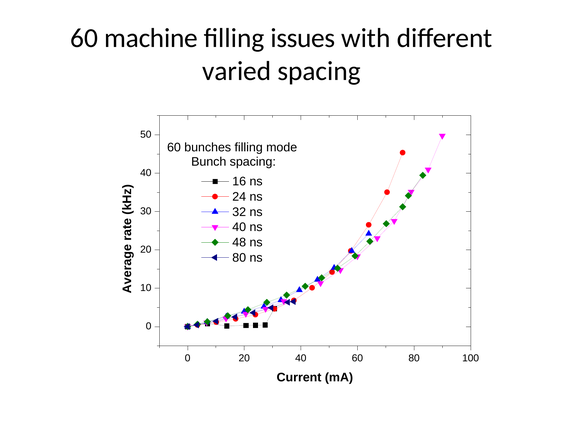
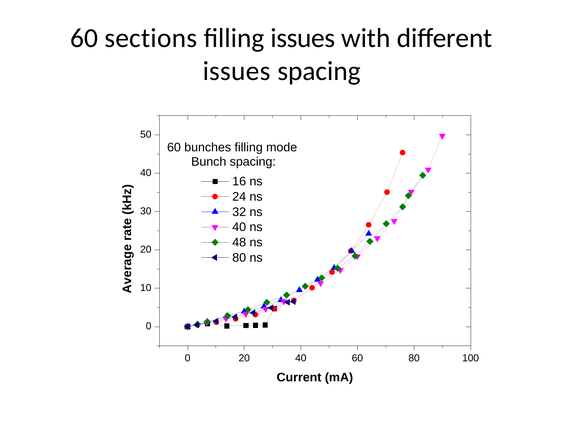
machine: machine -> sections
varied at (237, 71): varied -> issues
